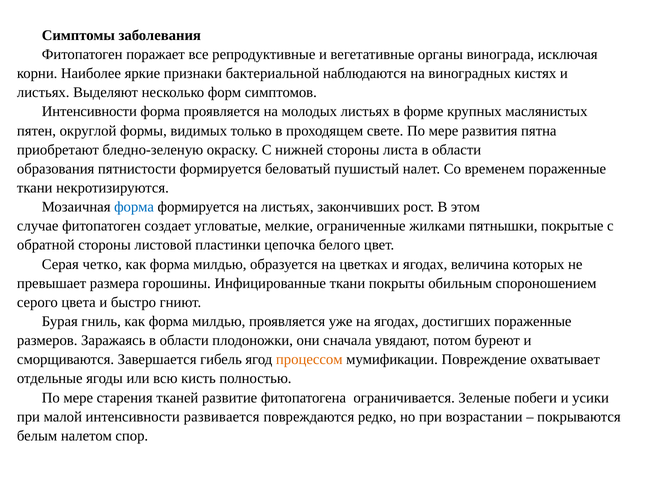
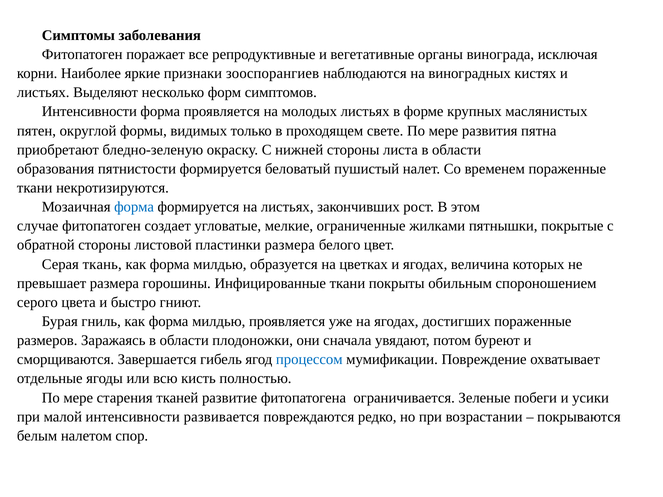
бактериальной: бактериальной -> зооспорангиев
пластинки цепочка: цепочка -> размера
четко: четко -> ткань
процессом colour: orange -> blue
